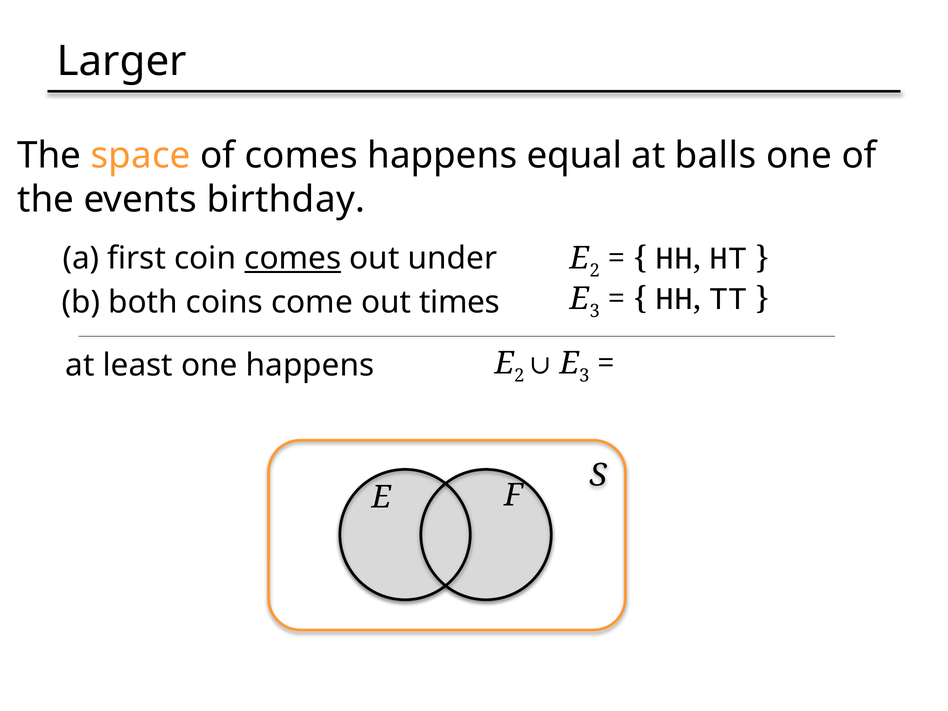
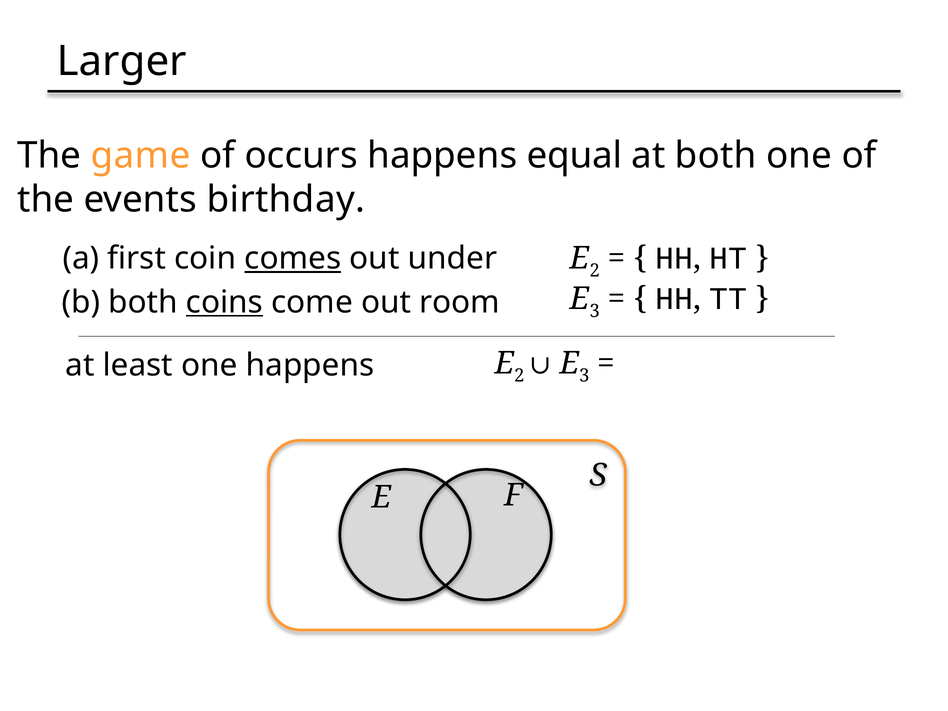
space: space -> game
of comes: comes -> occurs
at balls: balls -> both
coins underline: none -> present
times: times -> room
